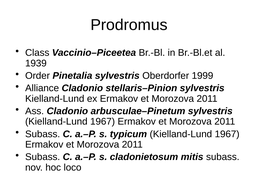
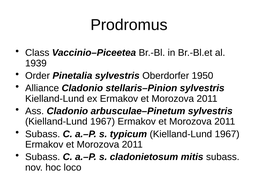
1999: 1999 -> 1950
